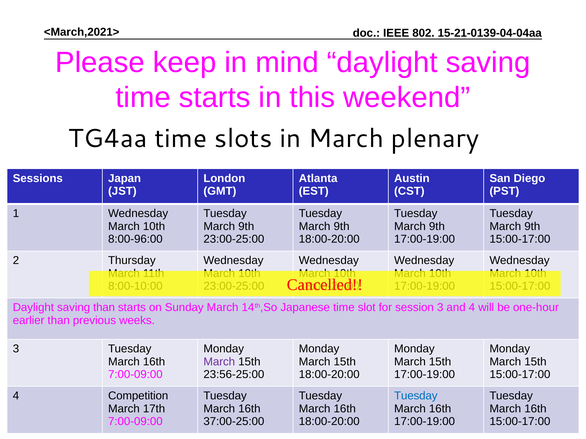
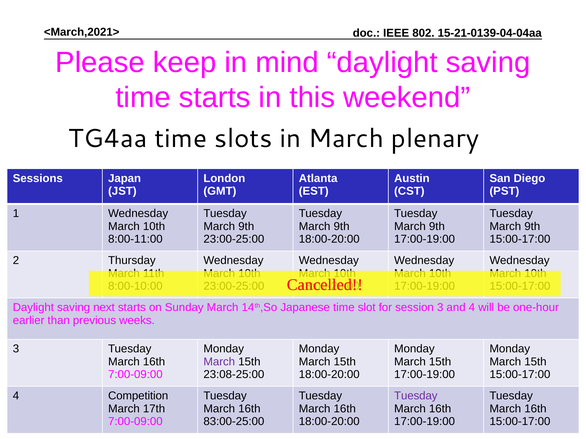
8:00-96:00: 8:00-96:00 -> 8:00-11:00
saving than: than -> next
23:56-25:00: 23:56-25:00 -> 23:08-25:00
Tuesday at (416, 396) colour: blue -> purple
37:00-25:00: 37:00-25:00 -> 83:00-25:00
